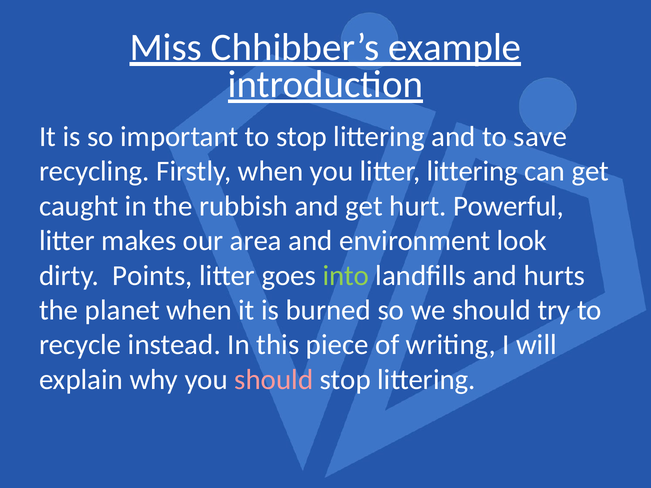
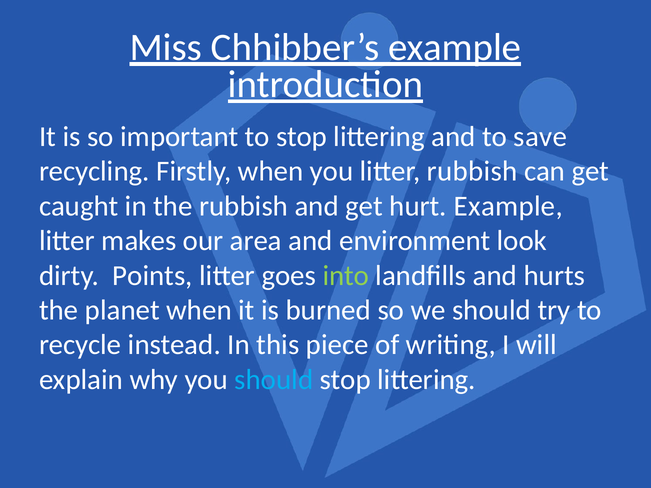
litter littering: littering -> rubbish
hurt Powerful: Powerful -> Example
should at (274, 380) colour: pink -> light blue
